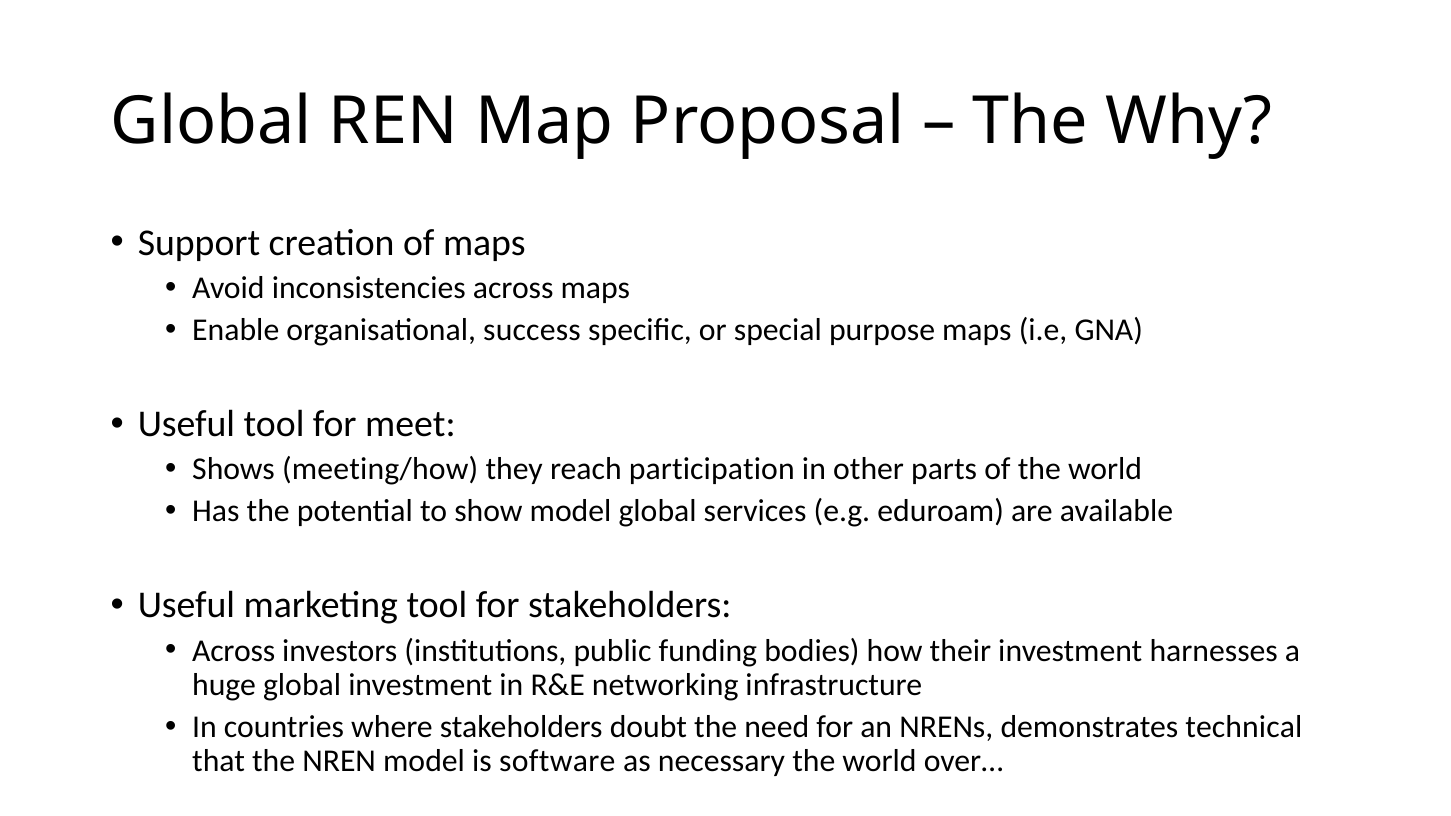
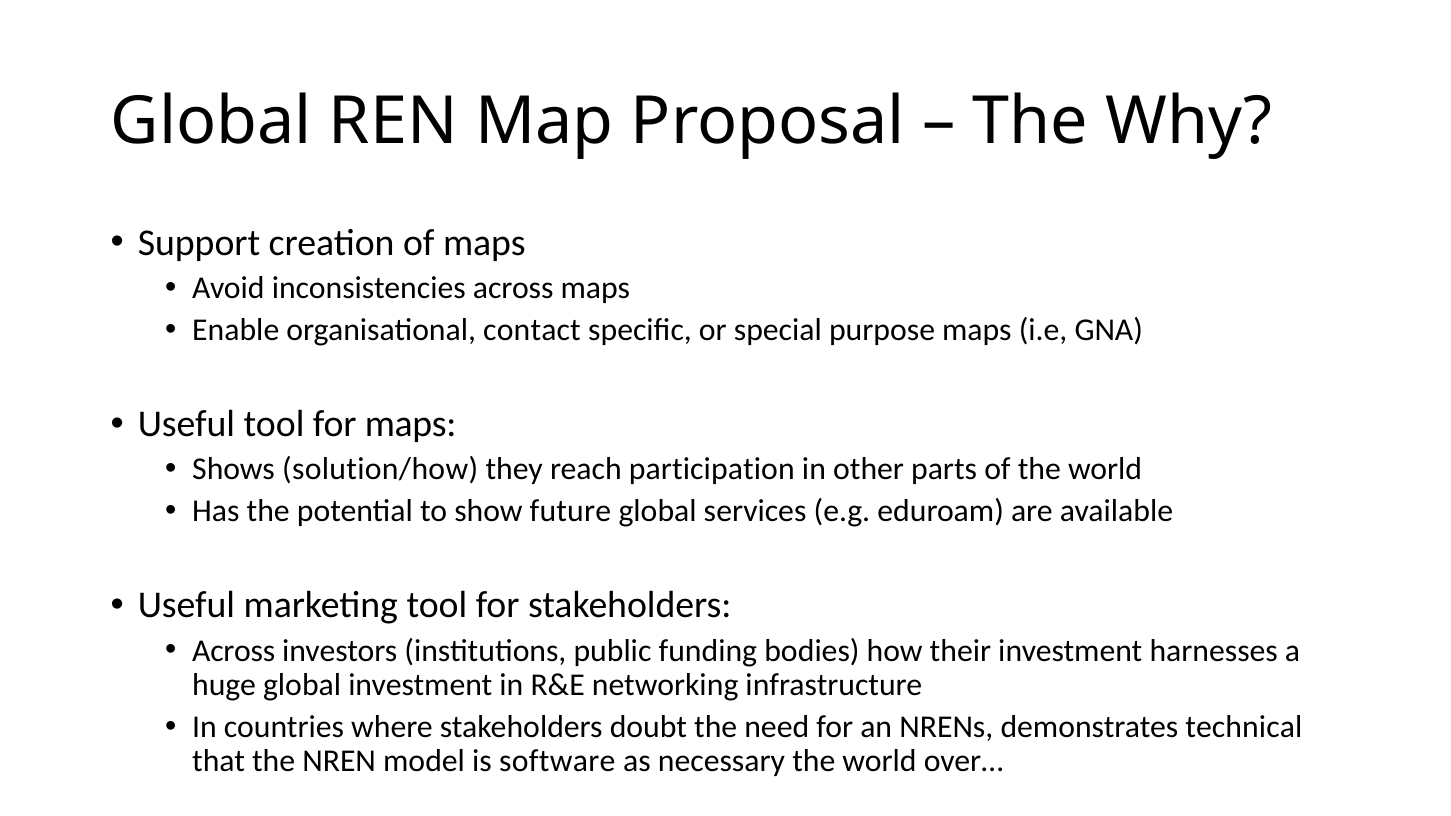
success: success -> contact
for meet: meet -> maps
meeting/how: meeting/how -> solution/how
show model: model -> future
